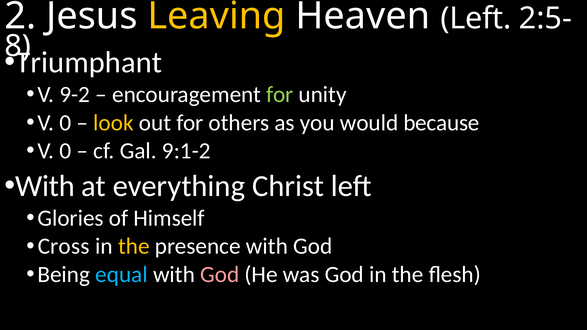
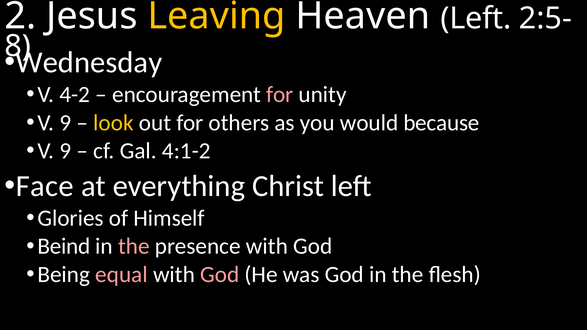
Triumphant: Triumphant -> Wednesday
9-2: 9-2 -> 4-2
for at (280, 95) colour: light green -> pink
0 at (65, 123): 0 -> 9
0 at (65, 151): 0 -> 9
9:1-2: 9:1-2 -> 4:1-2
With at (45, 186): With -> Face
Cross: Cross -> Beind
the at (134, 246) colour: yellow -> pink
equal colour: light blue -> pink
